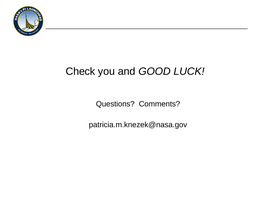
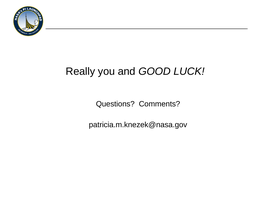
Check: Check -> Really
